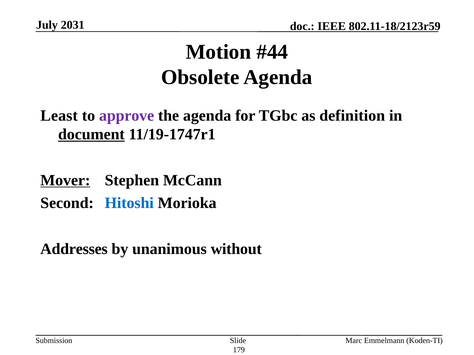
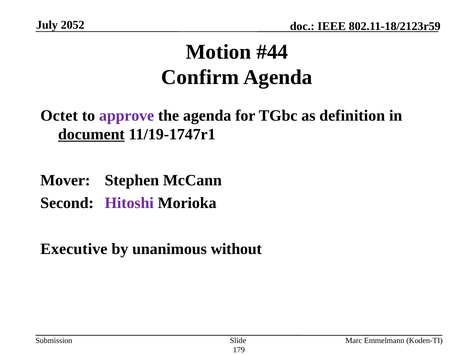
2031: 2031 -> 2052
Obsolete: Obsolete -> Confirm
Least: Least -> Octet
Mover underline: present -> none
Hitoshi colour: blue -> purple
Addresses: Addresses -> Executive
